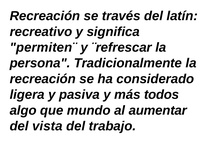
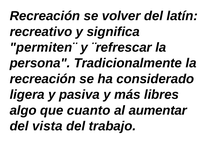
través: través -> volver
todos: todos -> libres
mundo: mundo -> cuanto
